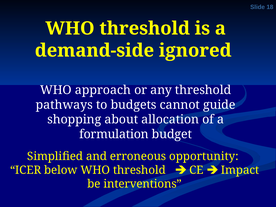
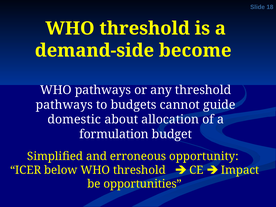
ignored: ignored -> become
WHO approach: approach -> pathways
shopping: shopping -> domestic
interventions: interventions -> opportunities
